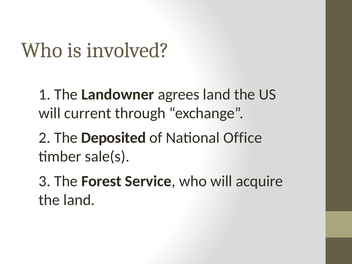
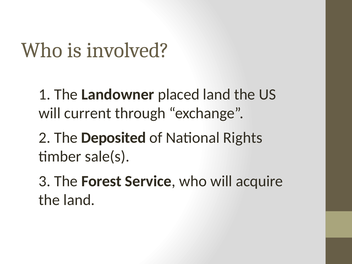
agrees: agrees -> placed
Office: Office -> Rights
